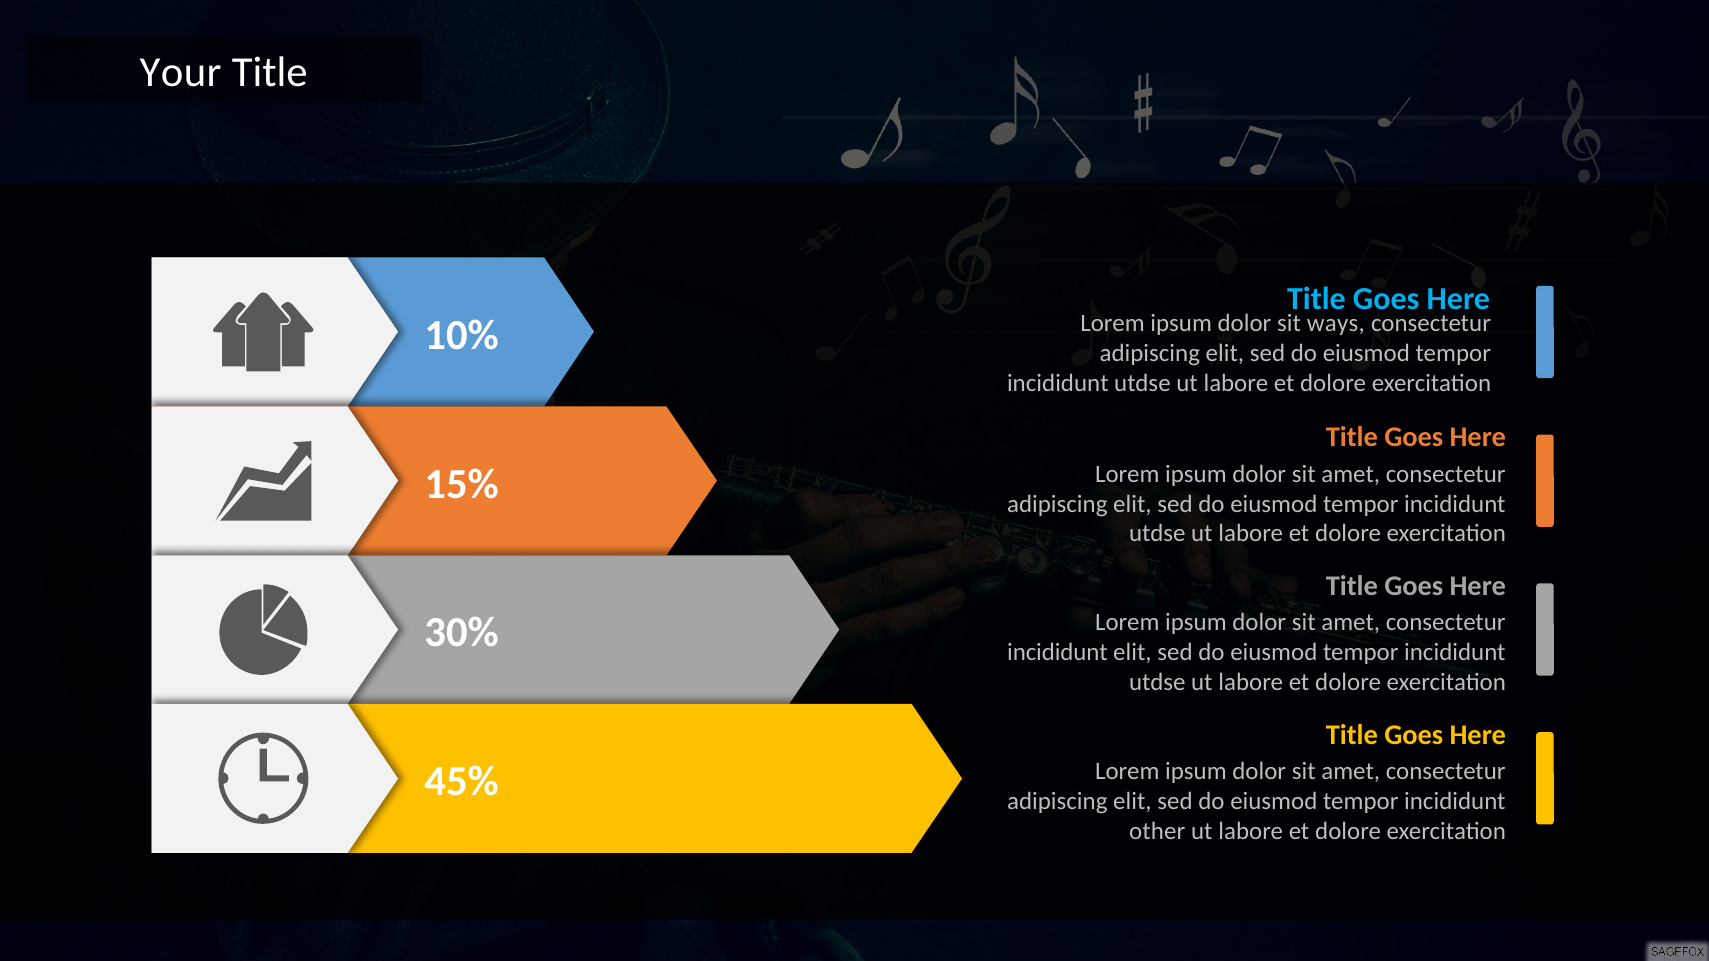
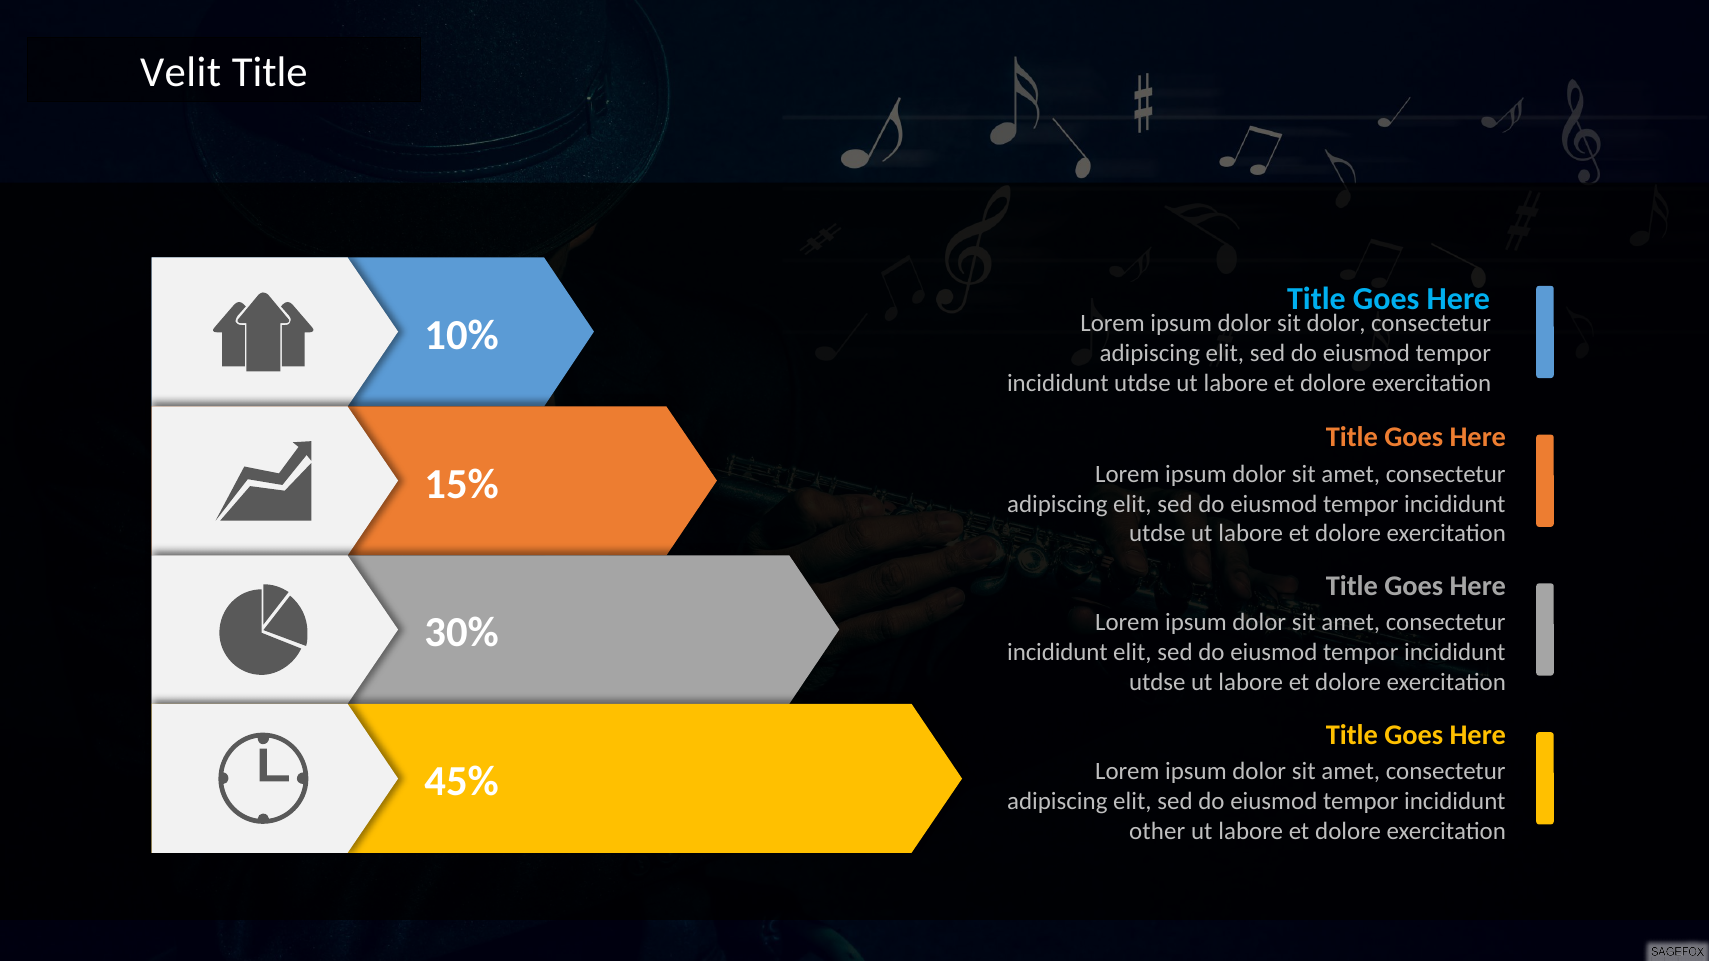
Your: Your -> Velit
sit ways: ways -> dolor
